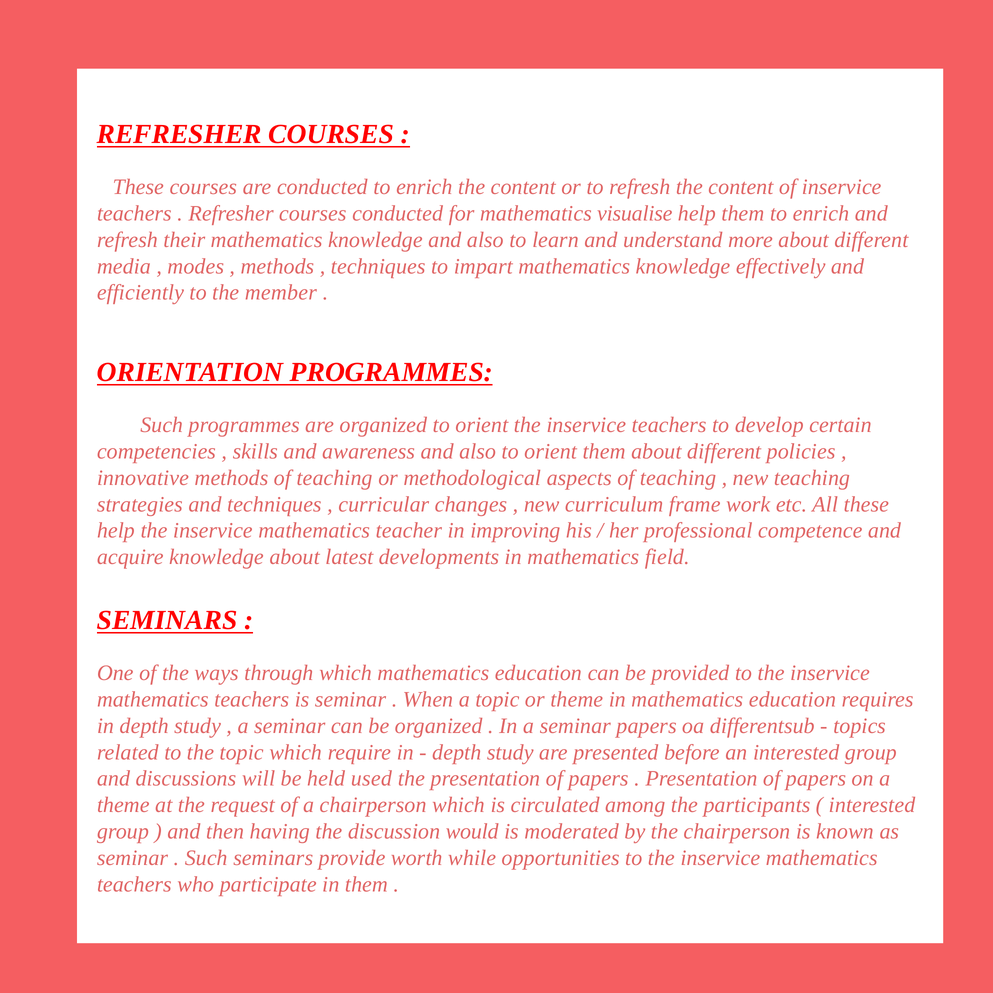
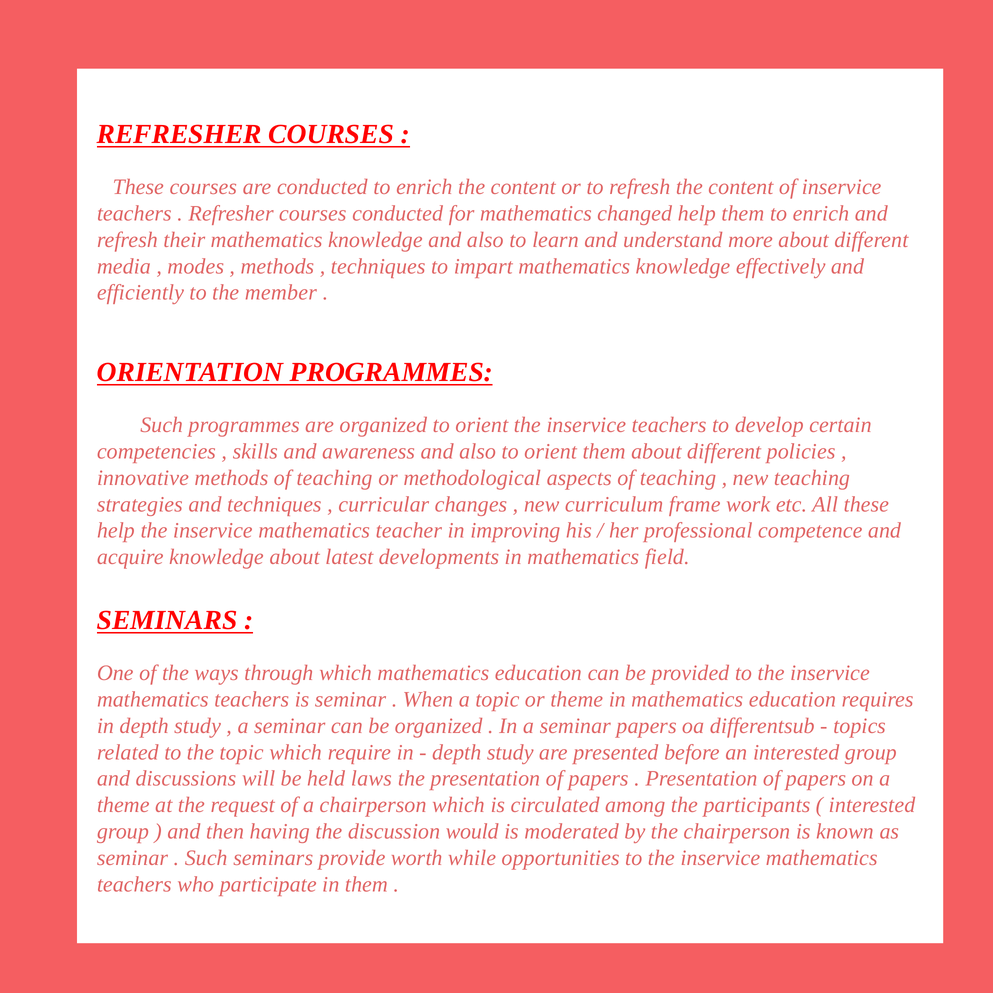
visualise: visualise -> changed
used: used -> laws
